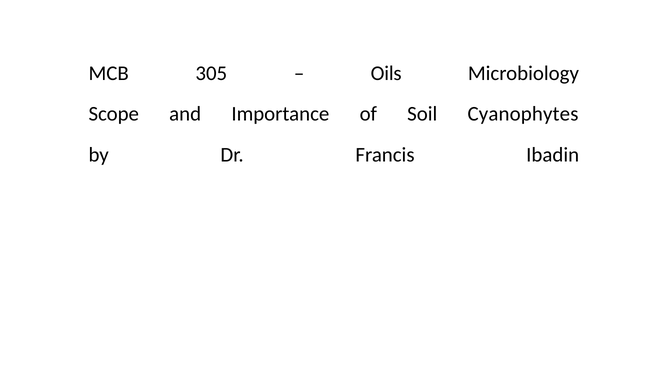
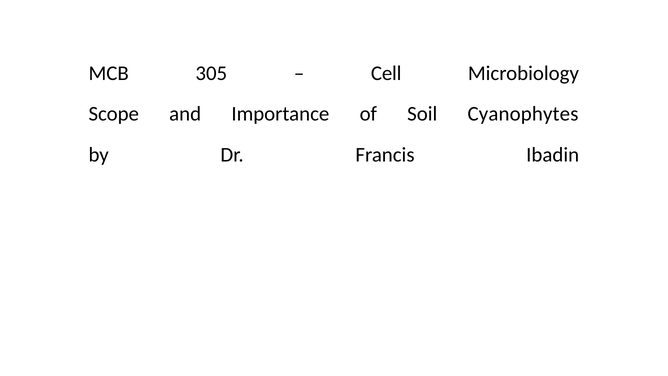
Oils: Oils -> Cell
